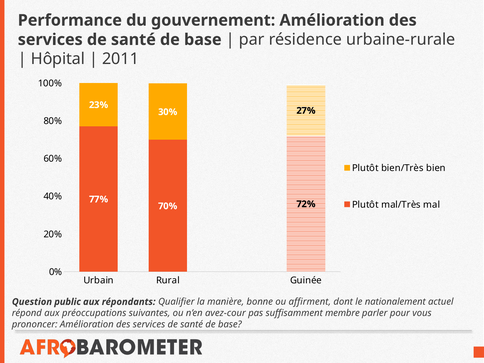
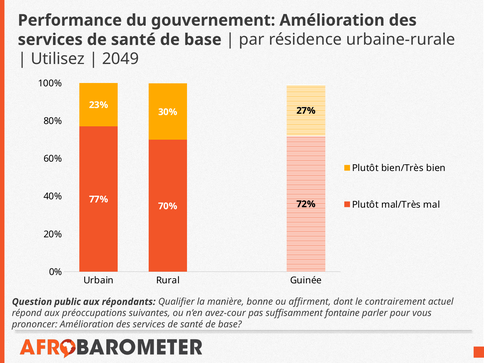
Hôpital: Hôpital -> Utilisez
2011: 2011 -> 2049
nationalement: nationalement -> contrairement
membre: membre -> fontaine
